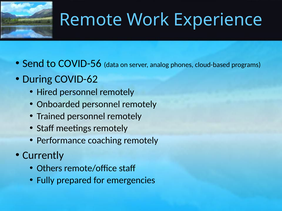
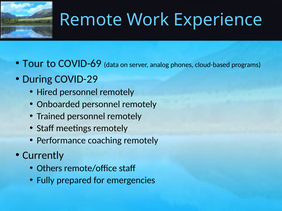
Send: Send -> Tour
COVID-56: COVID-56 -> COVID-69
COVID-62: COVID-62 -> COVID-29
